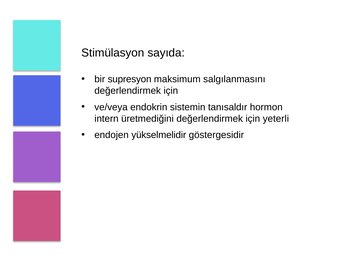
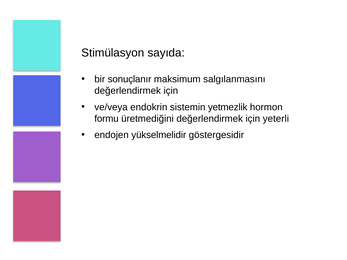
supresyon: supresyon -> sonuçlanır
tanısaldır: tanısaldır -> yetmezlik
intern: intern -> formu
